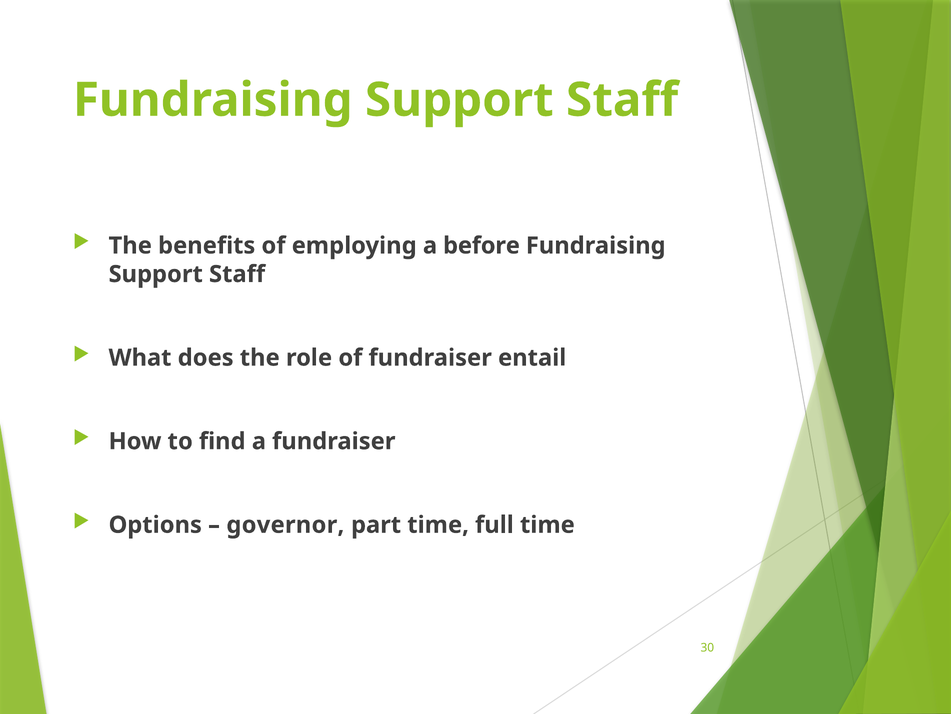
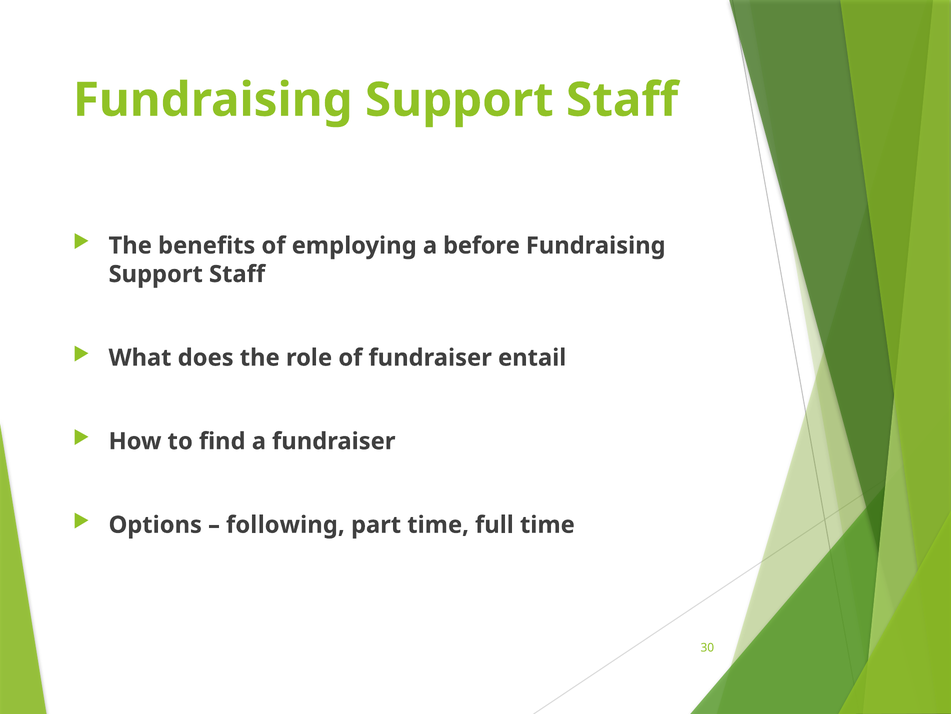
governor: governor -> following
